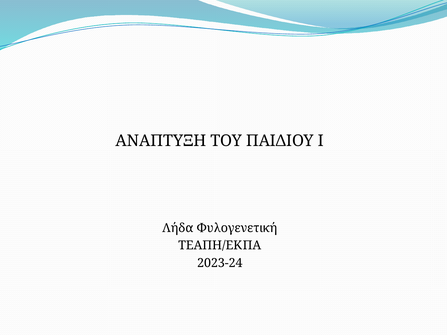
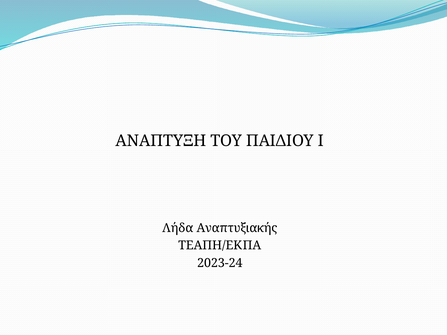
Φυλογενετική: Φυλογενετική -> Αναπτυξιακής
